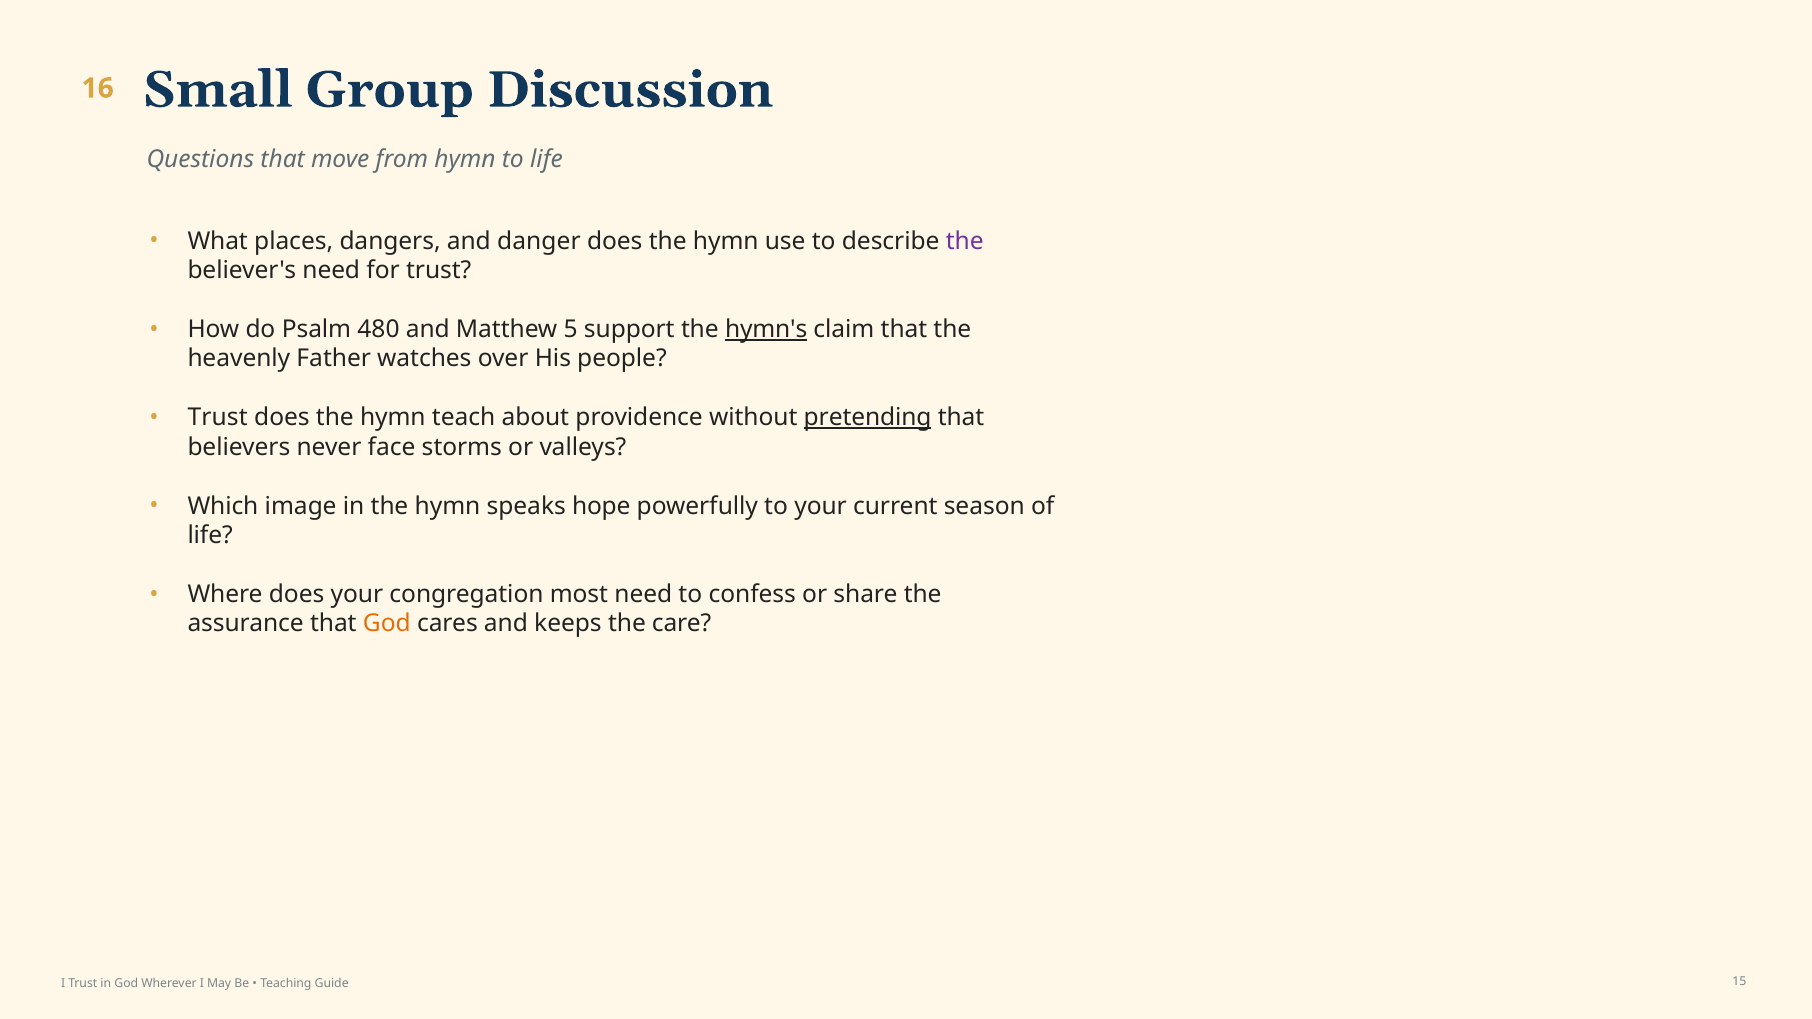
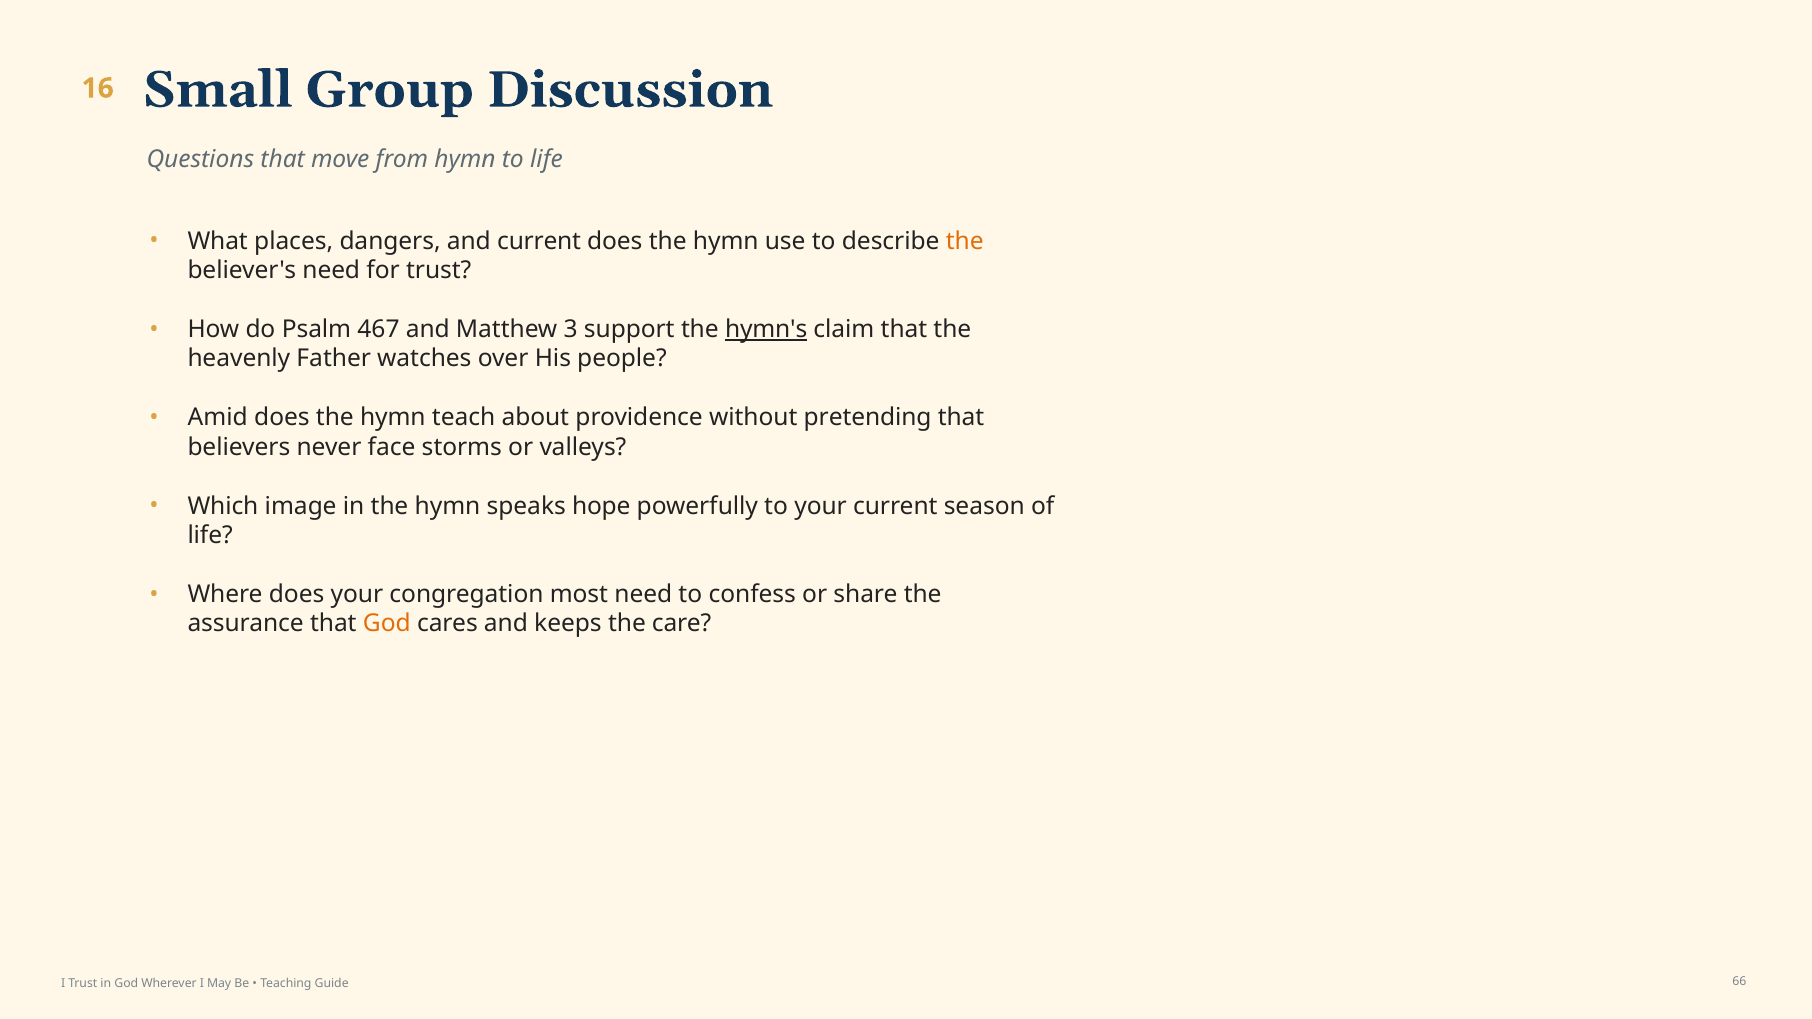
and danger: danger -> current
the at (965, 241) colour: purple -> orange
480: 480 -> 467
5: 5 -> 3
Trust at (218, 418): Trust -> Amid
pretending underline: present -> none
15: 15 -> 66
